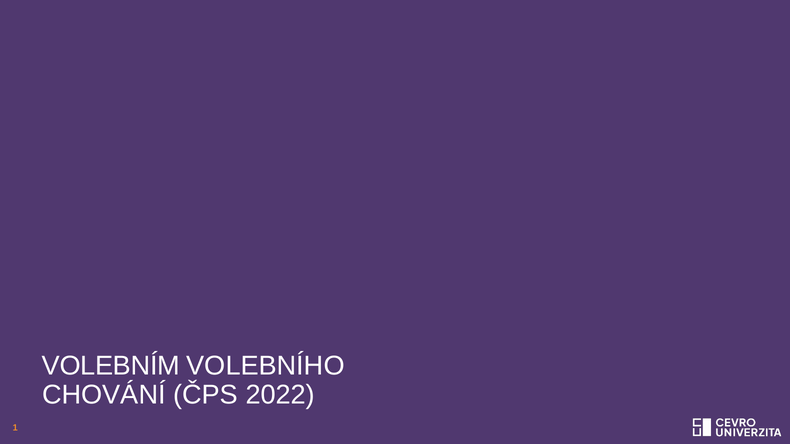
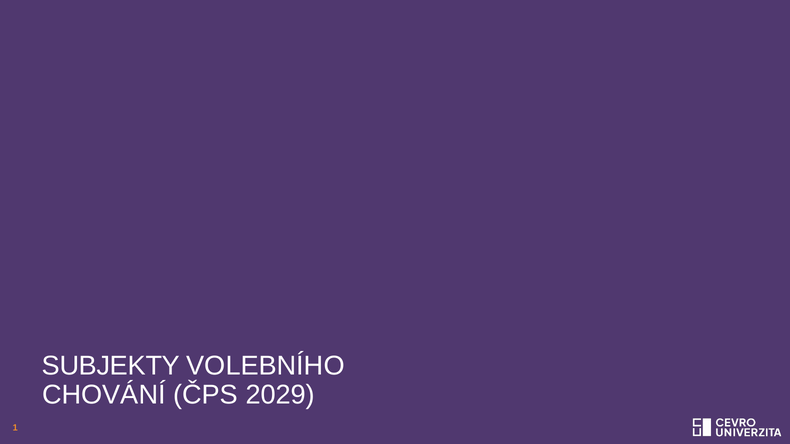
VOLEBNÍM: VOLEBNÍM -> SUBJEKTY
2022: 2022 -> 2029
